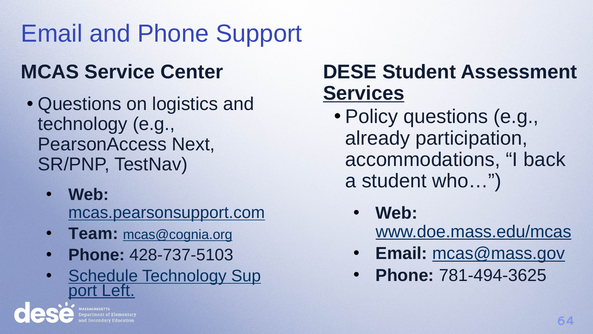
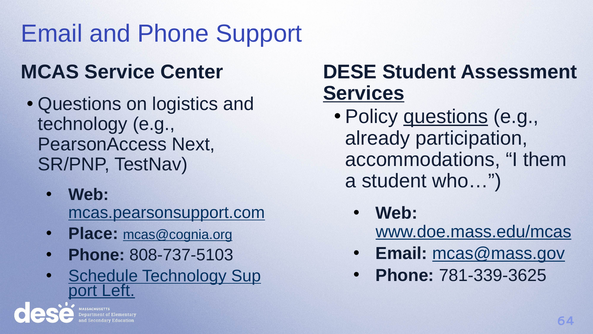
questions at (446, 117) underline: none -> present
back: back -> them
Team: Team -> Place
428-737-5103: 428-737-5103 -> 808-737-5103
781-494-3625: 781-494-3625 -> 781-339-3625
